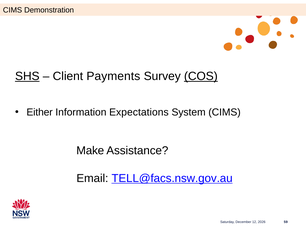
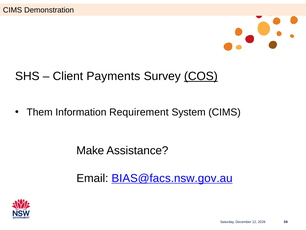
SHS underline: present -> none
Either: Either -> Them
Expectations: Expectations -> Requirement
TELL@facs.nsw.gov.au: TELL@facs.nsw.gov.au -> BIAS@facs.nsw.gov.au
